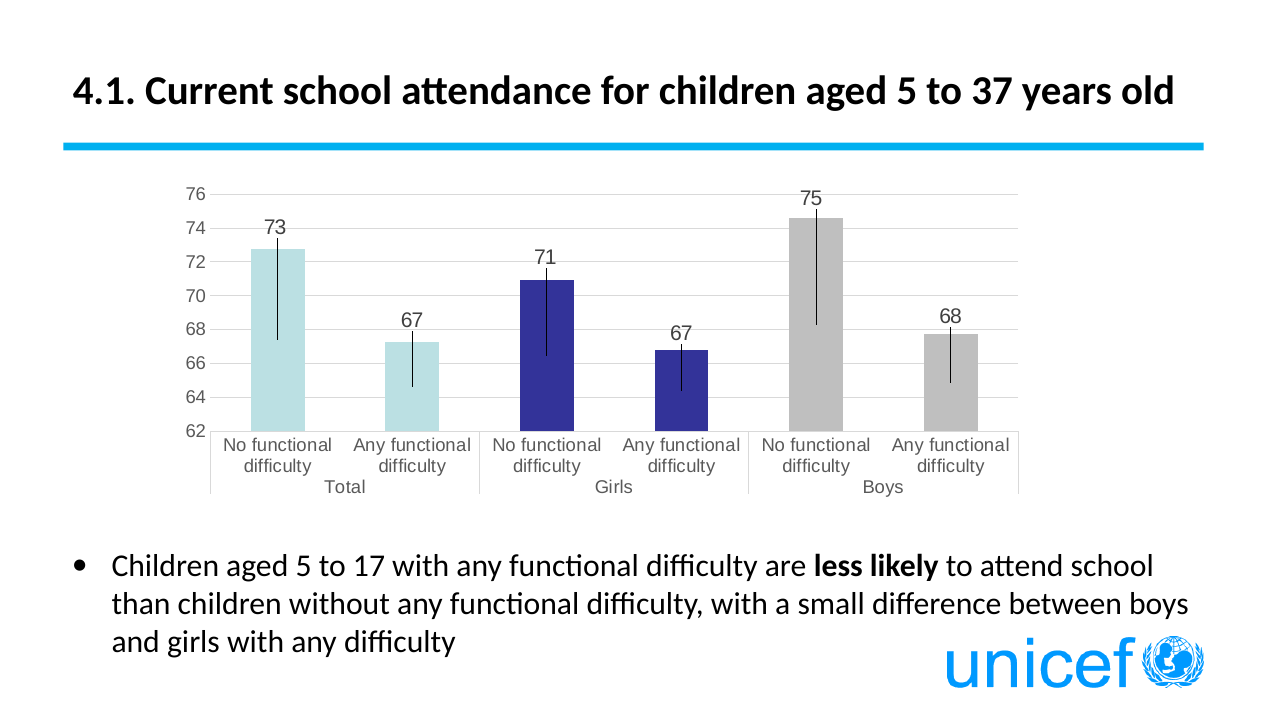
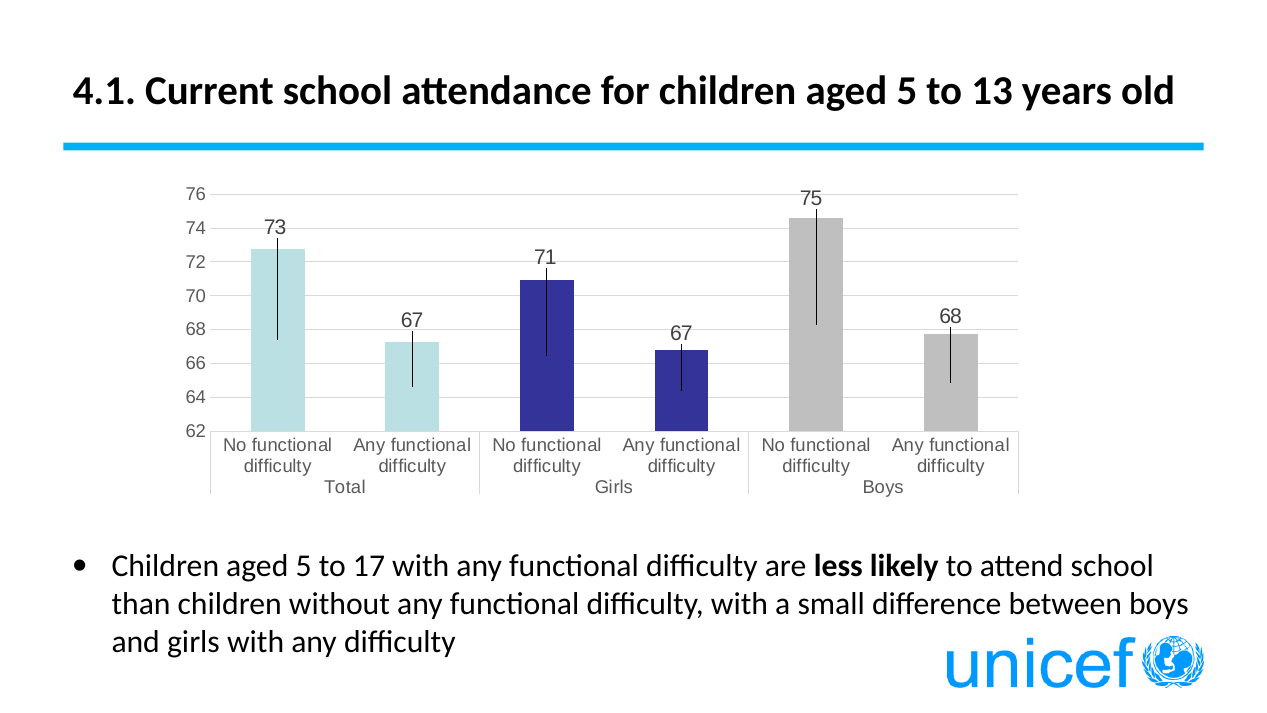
37: 37 -> 13
